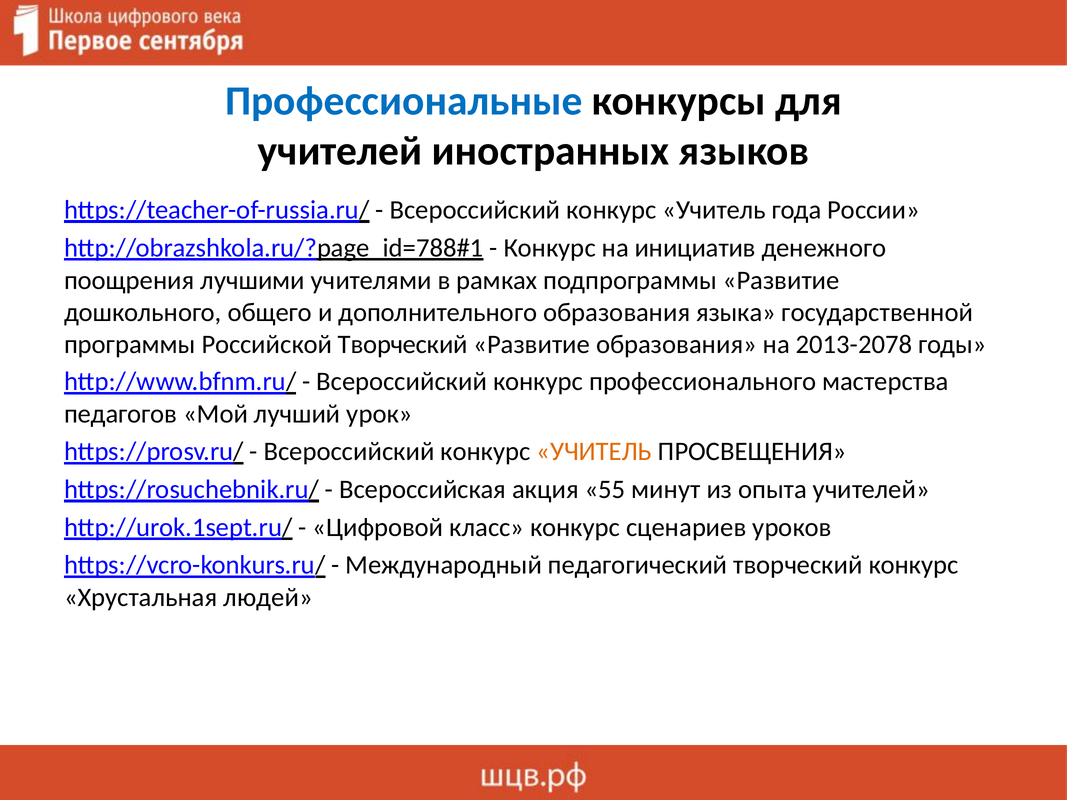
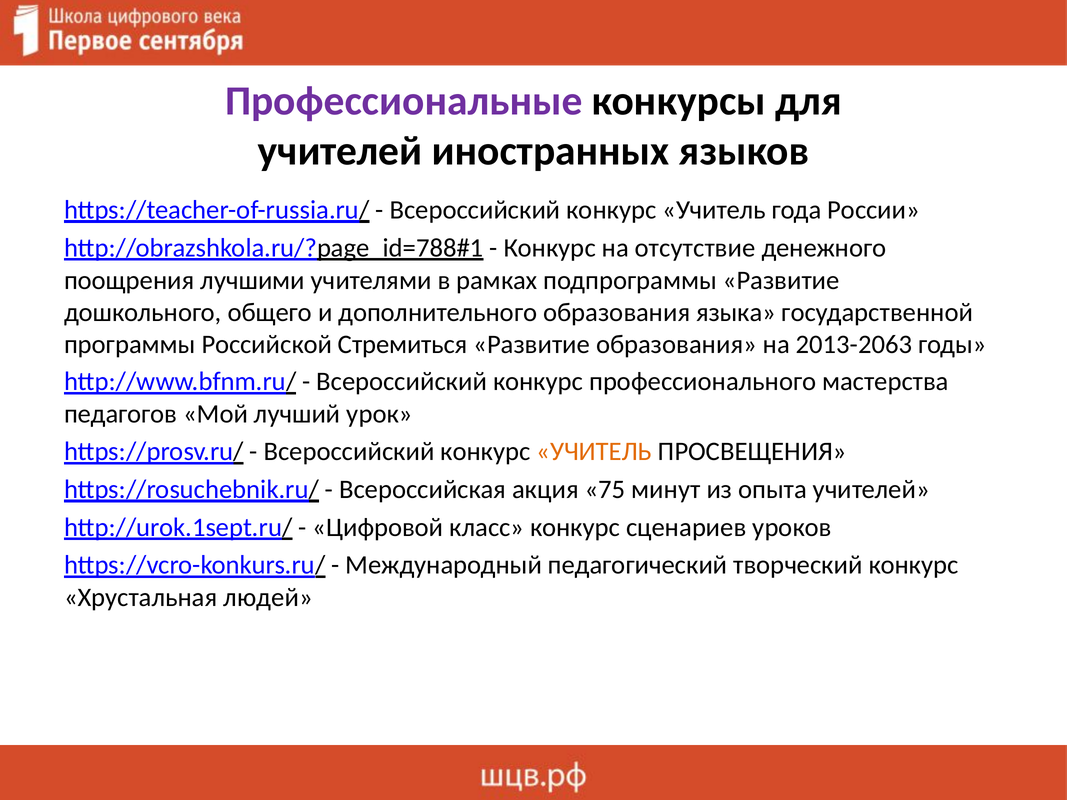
Профессиональные colour: blue -> purple
инициатив: инициатив -> отсутствие
Российской Творческий: Творческий -> Стремиться
2013-2078: 2013-2078 -> 2013-2063
55: 55 -> 75
